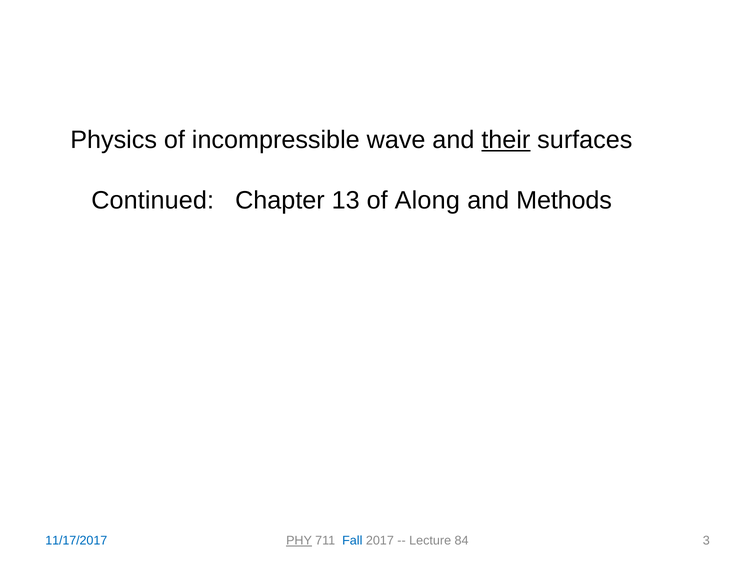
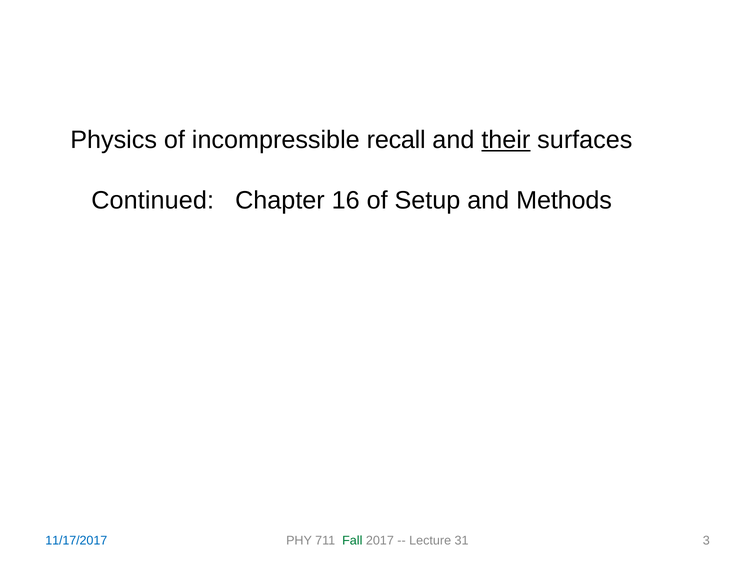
wave: wave -> recall
13: 13 -> 16
Along: Along -> Setup
PHY underline: present -> none
Fall colour: blue -> green
84: 84 -> 31
